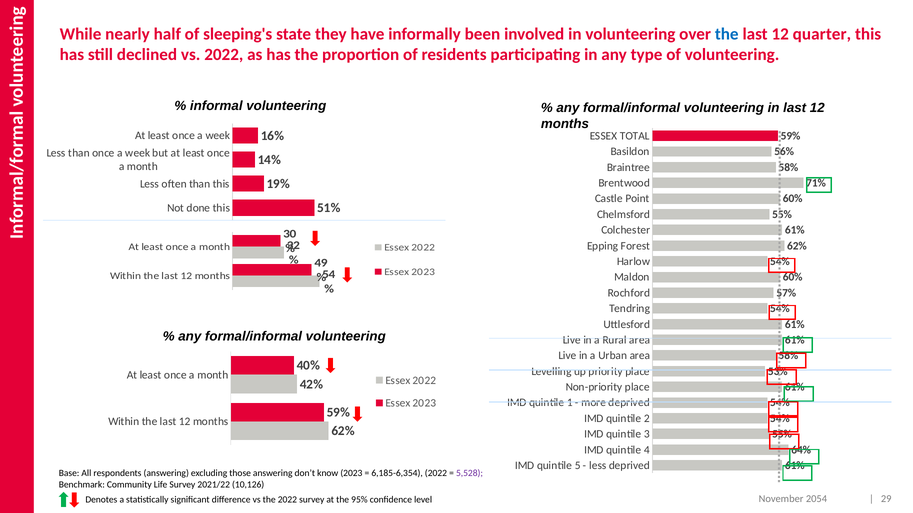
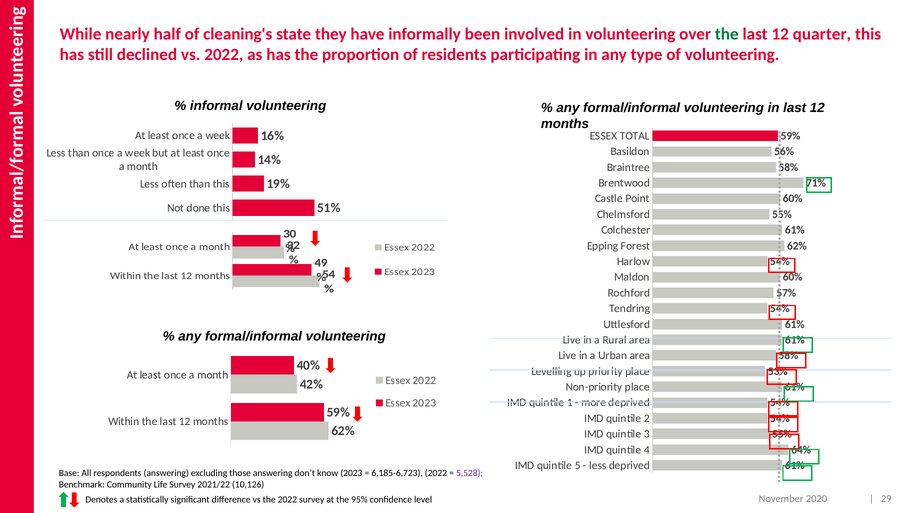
sleeping's: sleeping's -> cleaning's
the at (727, 34) colour: blue -> green
6,185-6,354: 6,185-6,354 -> 6,185-6,723
2054: 2054 -> 2020
